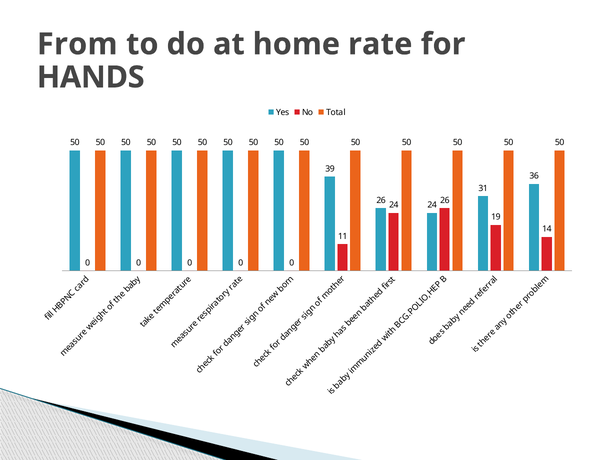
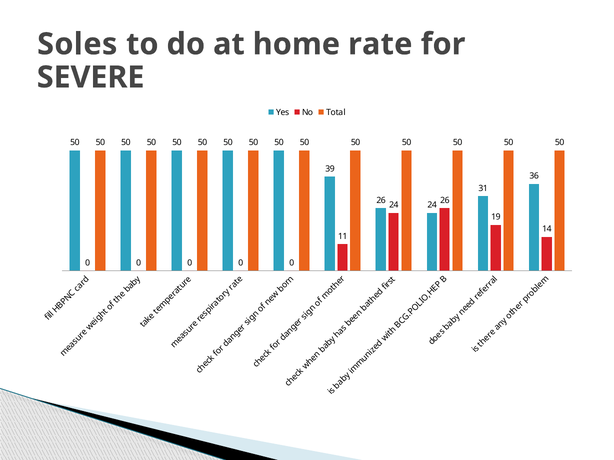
From: From -> Soles
HANDS: HANDS -> SEVERE
